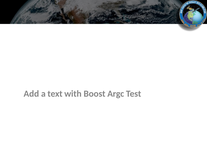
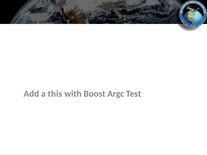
text: text -> this
